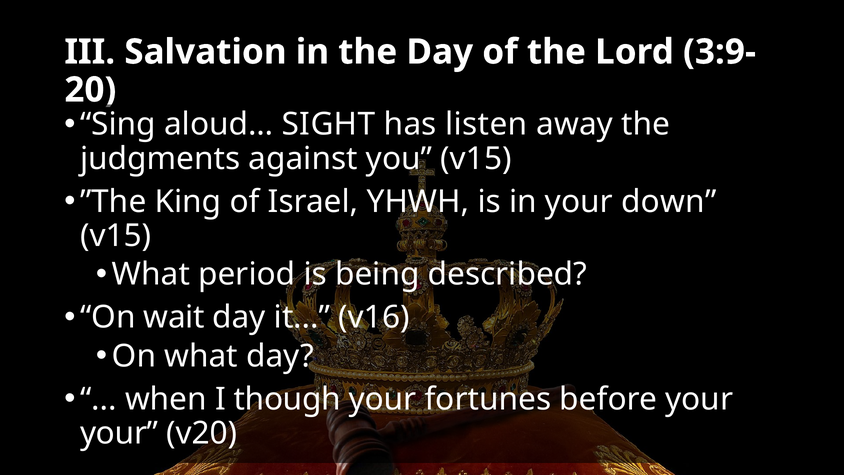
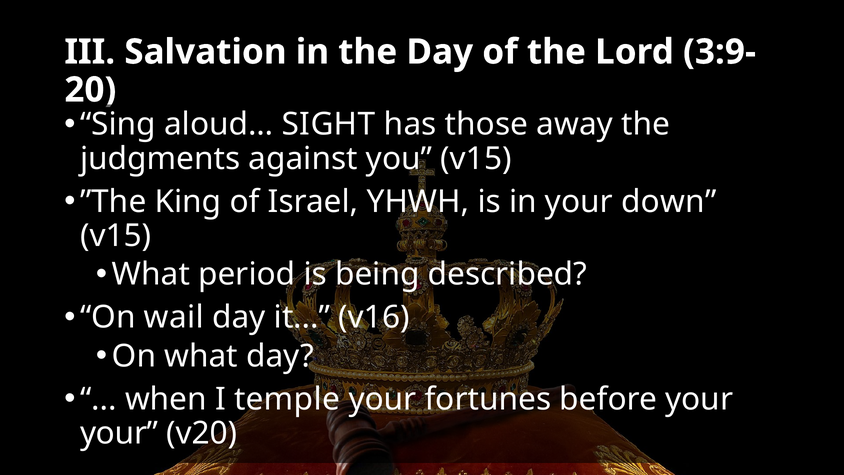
listen: listen -> those
wait: wait -> wail
though: though -> temple
